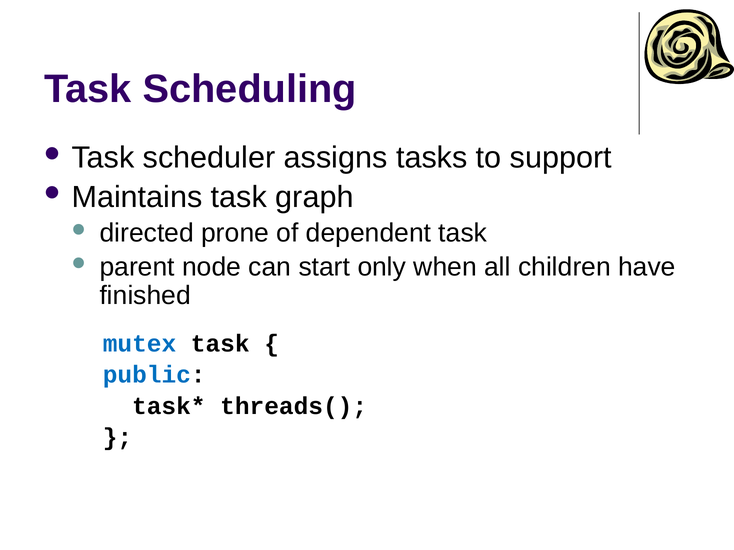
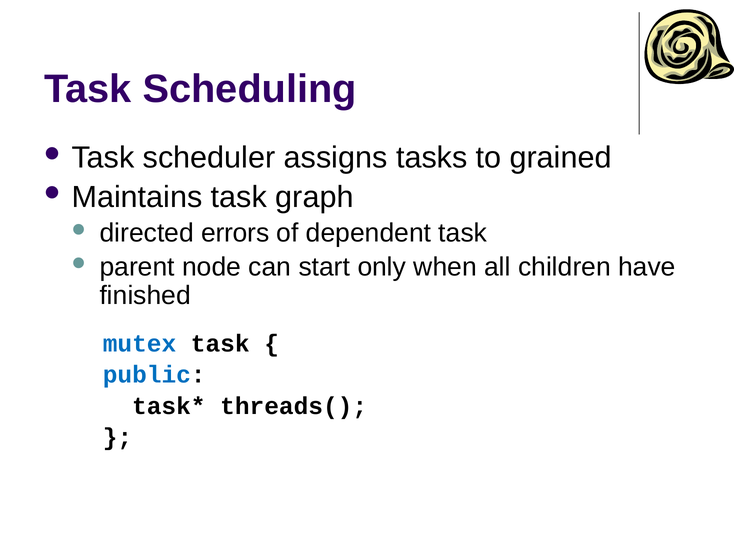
support: support -> grained
prone: prone -> errors
